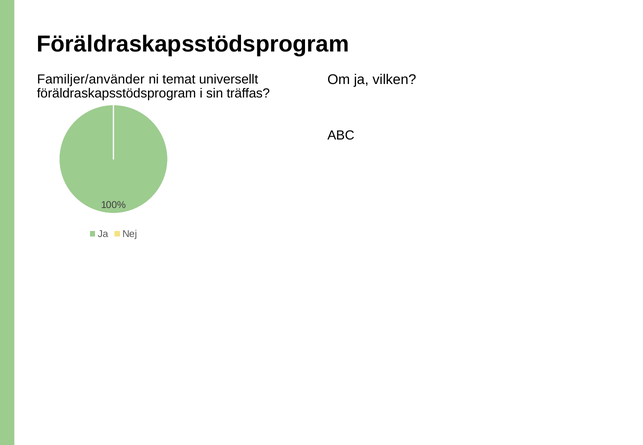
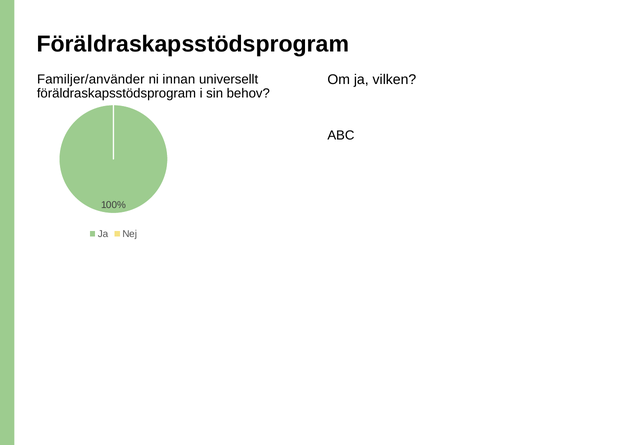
temat: temat -> innan
träffas: träffas -> behov
